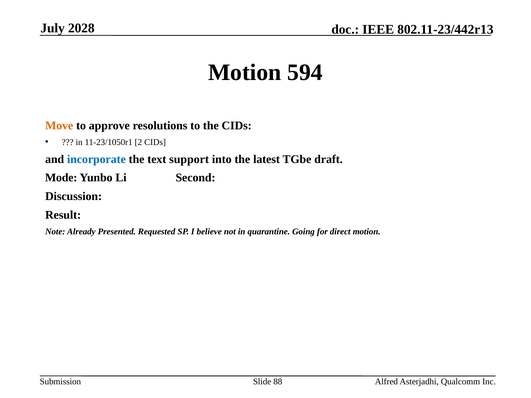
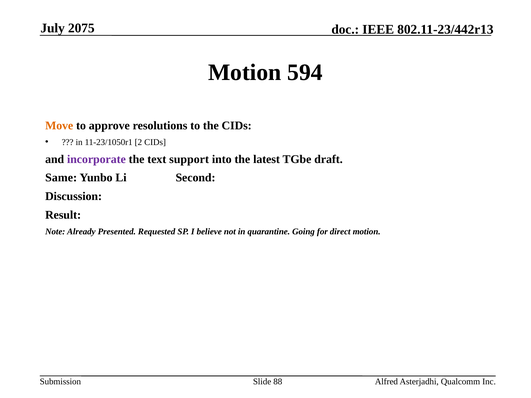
2028: 2028 -> 2075
incorporate colour: blue -> purple
Mode: Mode -> Same
